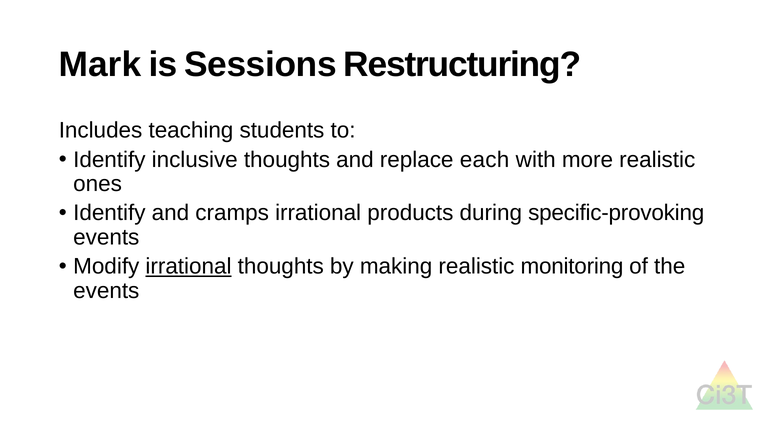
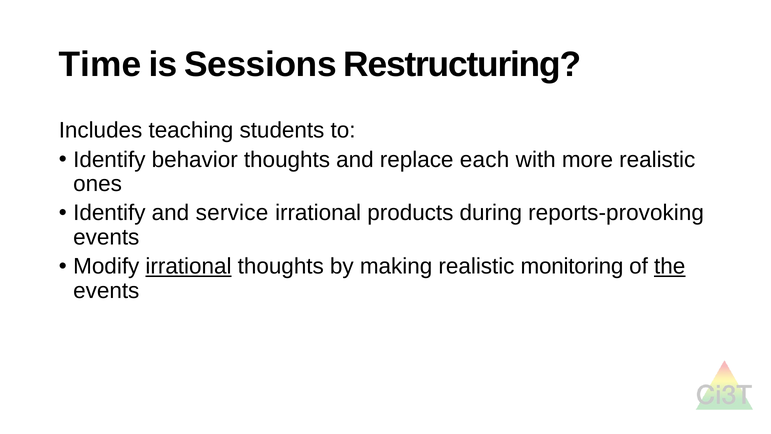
Mark: Mark -> Time
inclusive: inclusive -> behavior
cramps: cramps -> service
specific-provoking: specific-provoking -> reports-provoking
the underline: none -> present
